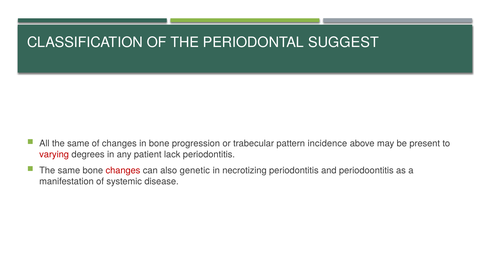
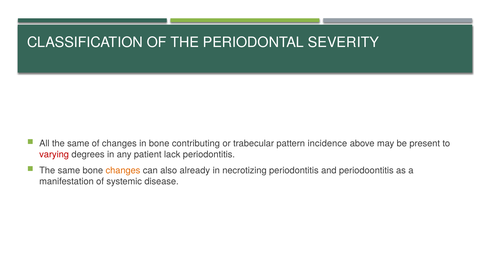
SUGGEST: SUGGEST -> SEVERITY
progression: progression -> contributing
changes at (123, 170) colour: red -> orange
genetic: genetic -> already
